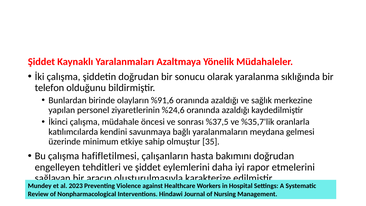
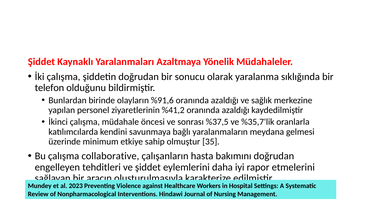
%24,6: %24,6 -> %41,2
hafifletilmesi: hafifletilmesi -> collaborative
